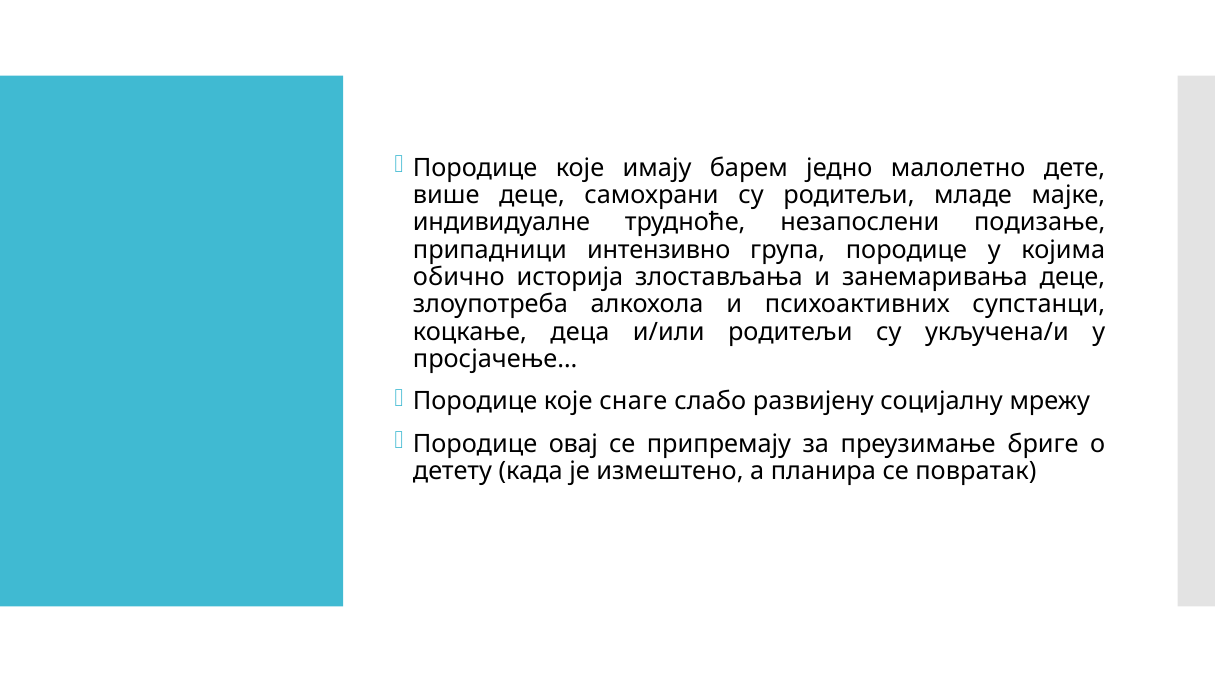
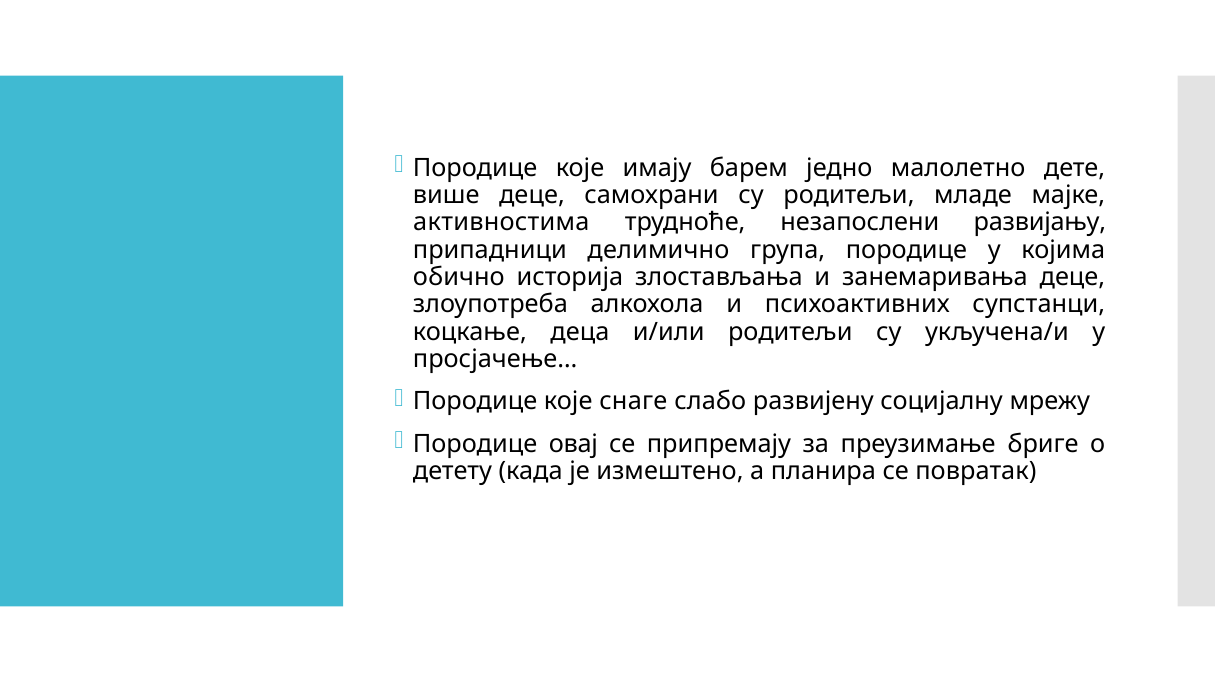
индивидуалне: индивидуалне -> активностима
подизање: подизање -> развијању
интензивно: интензивно -> делимично
